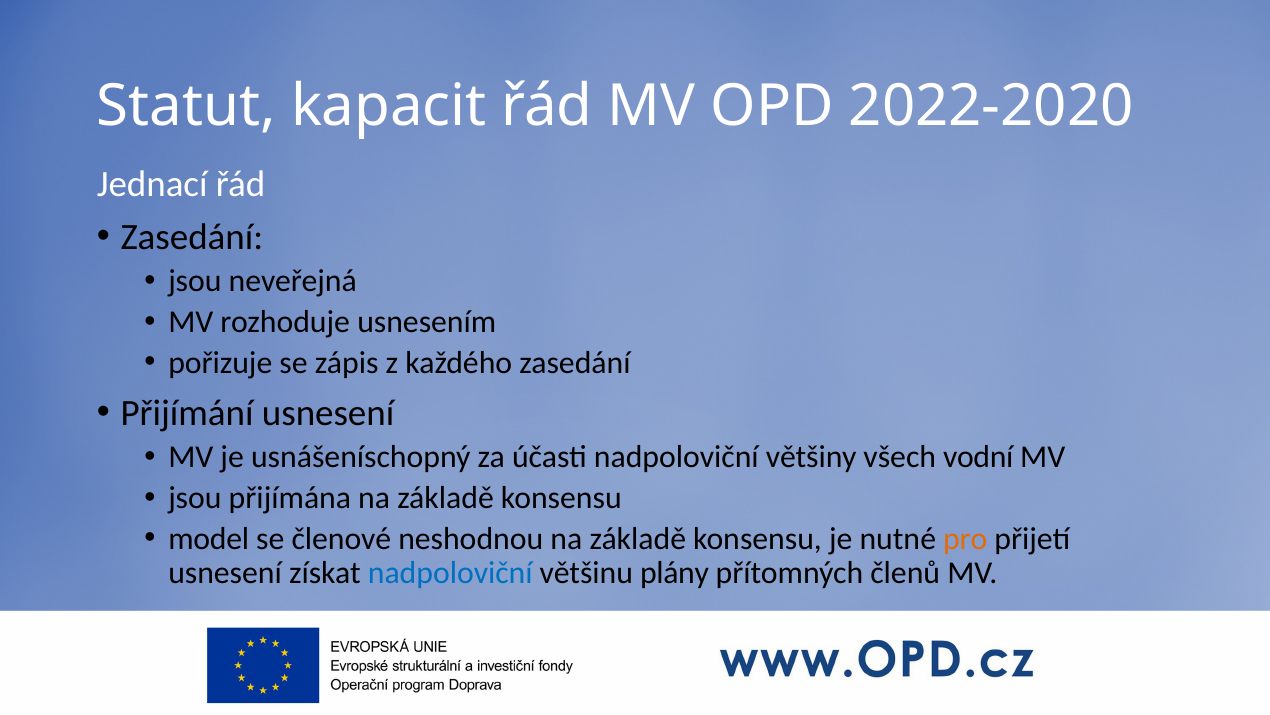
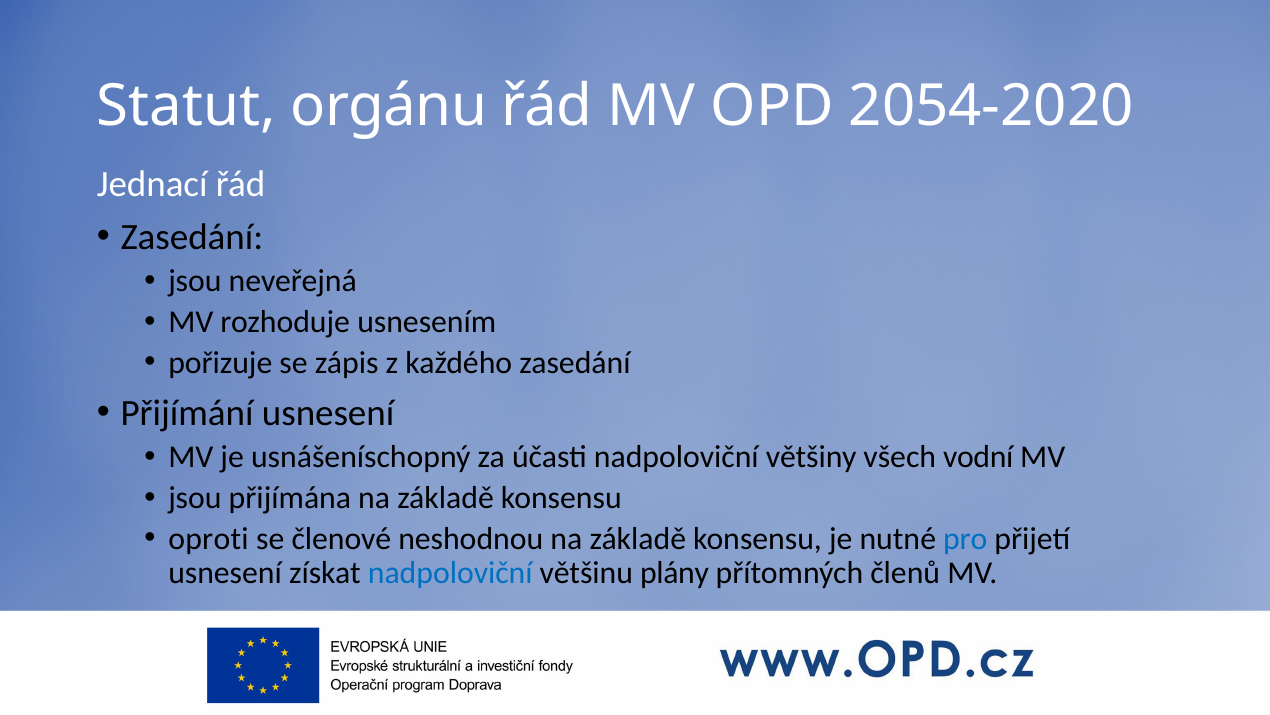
kapacit: kapacit -> orgánu
2022-2020: 2022-2020 -> 2054-2020
model: model -> oproti
pro colour: orange -> blue
